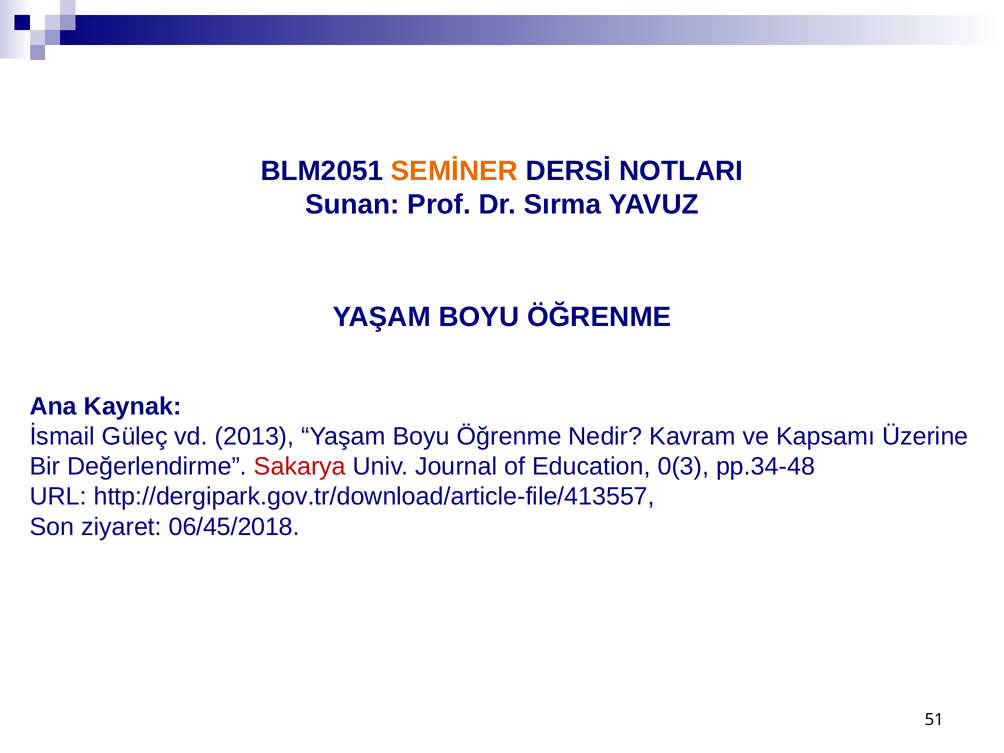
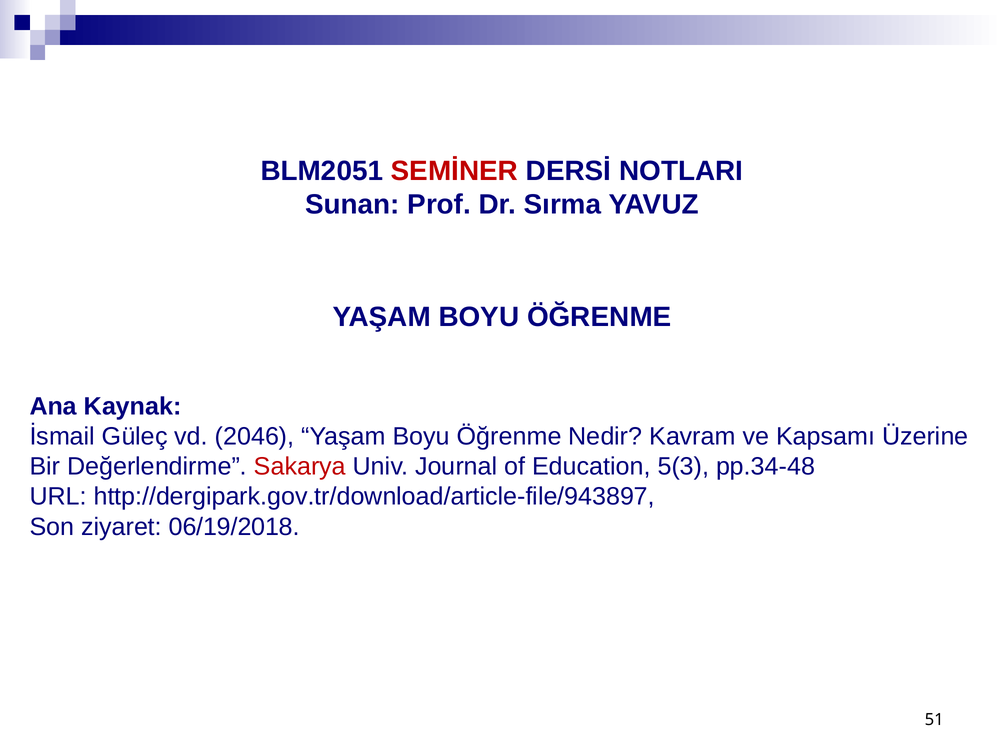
SEMİNER colour: orange -> red
2013: 2013 -> 2046
0(3: 0(3 -> 5(3
http://dergipark.gov.tr/download/article-file/413557: http://dergipark.gov.tr/download/article-file/413557 -> http://dergipark.gov.tr/download/article-file/943897
06/45/2018: 06/45/2018 -> 06/19/2018
